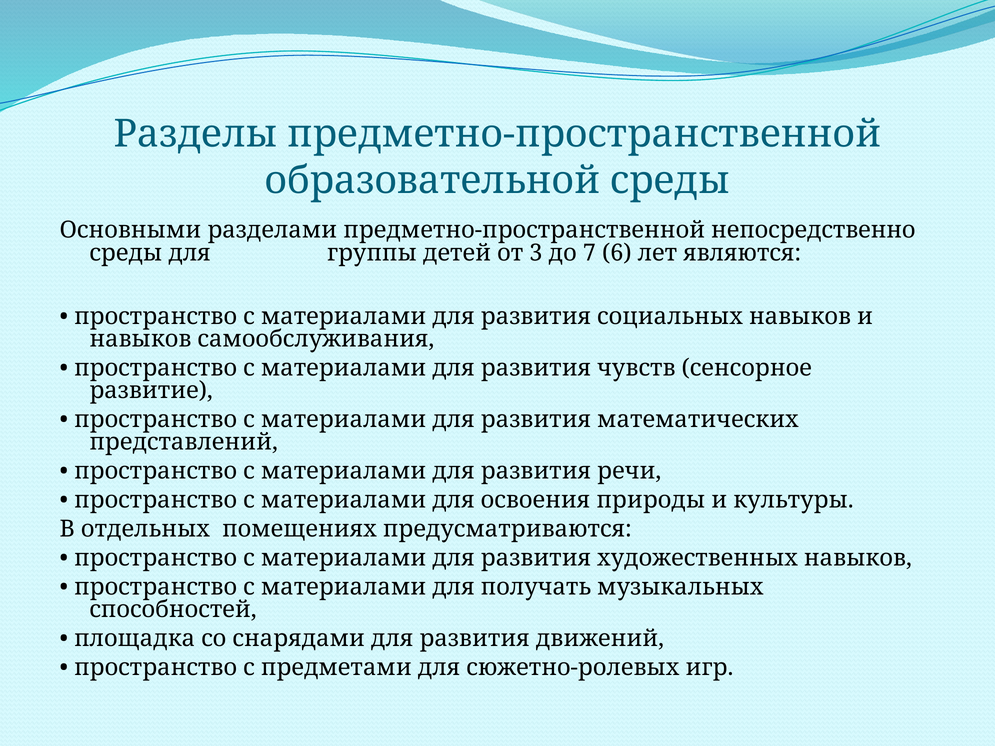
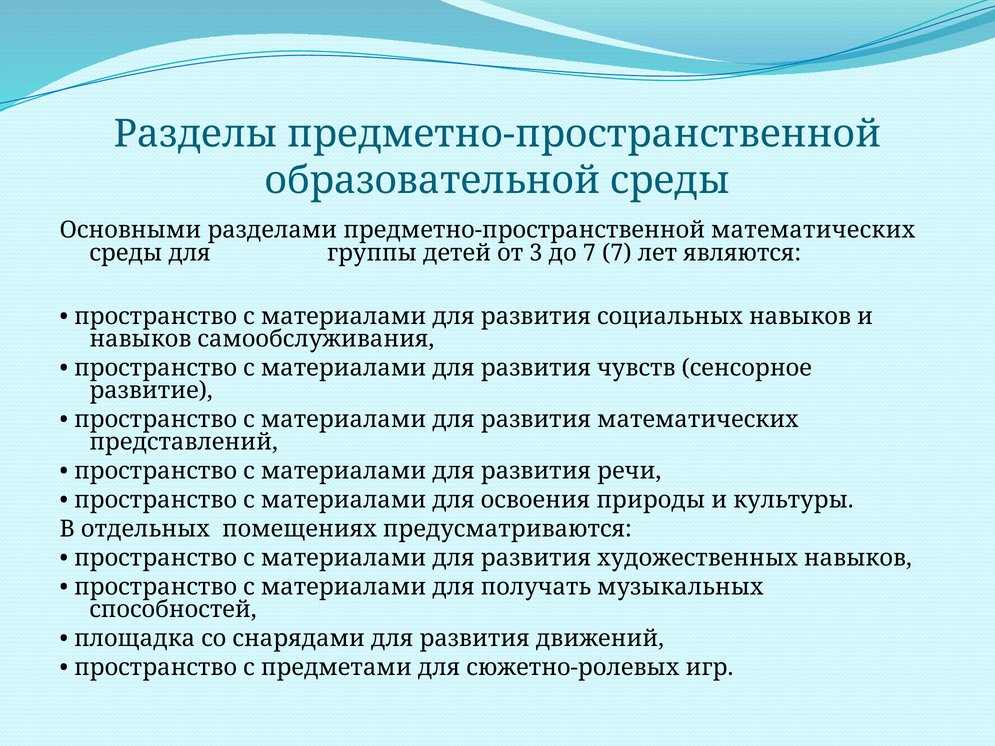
предметно-пространственной непосредственно: непосредственно -> математических
7 6: 6 -> 7
